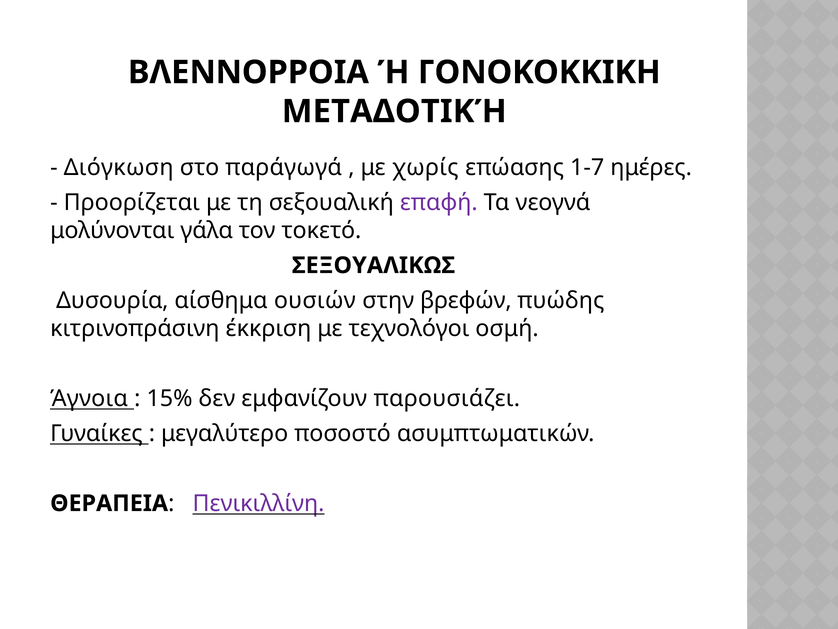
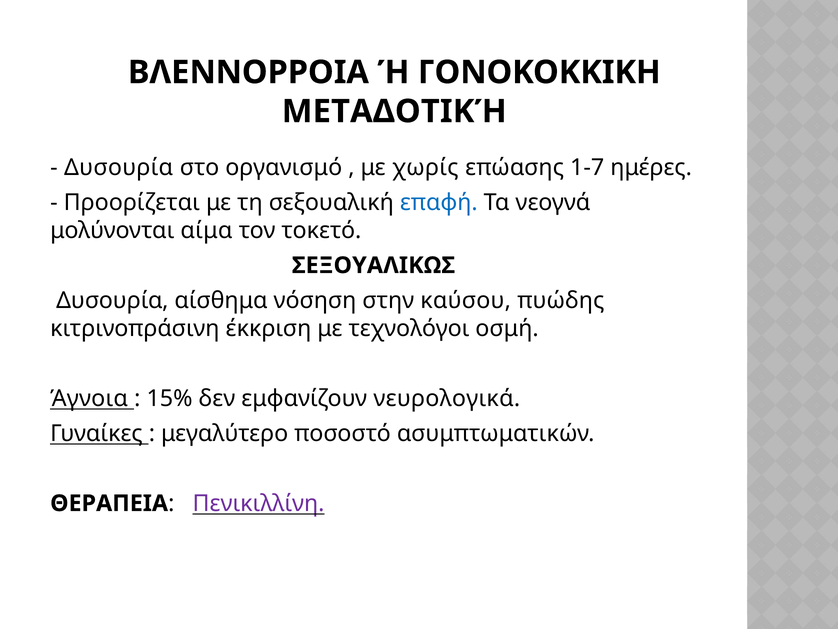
Διόγκωση at (119, 167): Διόγκωση -> Δυσουρία
παράγωγά: παράγωγά -> οργανισμό
επαφή colour: purple -> blue
γάλα: γάλα -> αίμα
ουσιών: ουσιών -> νόσηση
βρεφών: βρεφών -> καύσου
παρουσιάζει: παρουσιάζει -> νευρολογικά
